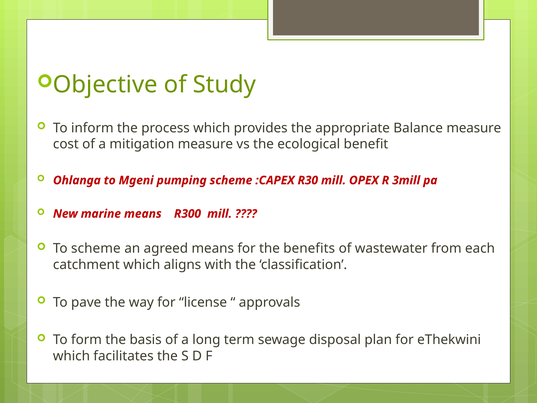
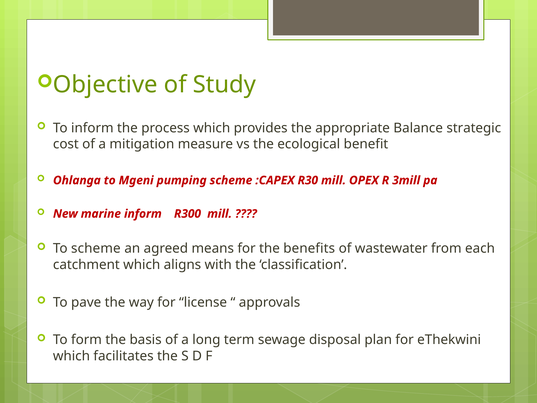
Balance measure: measure -> strategic
marine means: means -> inform
